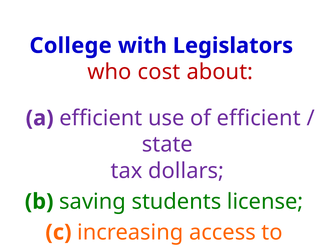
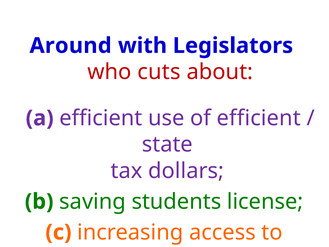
College: College -> Around
cost: cost -> cuts
